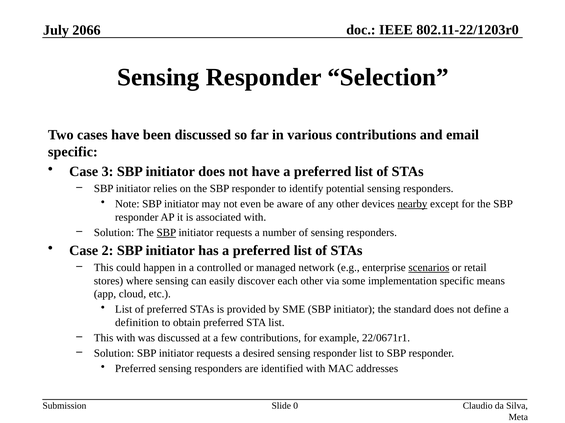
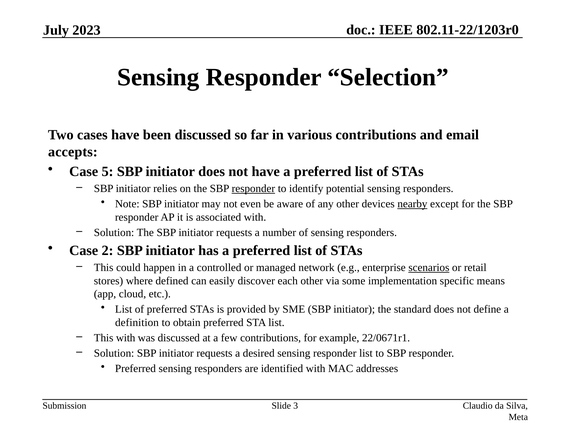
2066: 2066 -> 2023
specific at (73, 152): specific -> accepts
3: 3 -> 5
responder at (253, 189) underline: none -> present
SBP at (166, 233) underline: present -> none
where sensing: sensing -> defined
0: 0 -> 3
